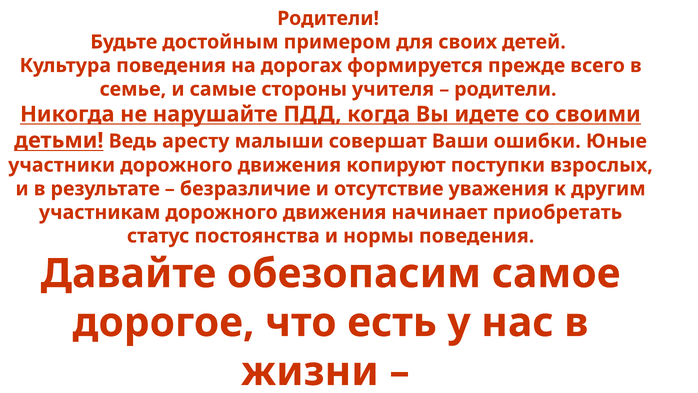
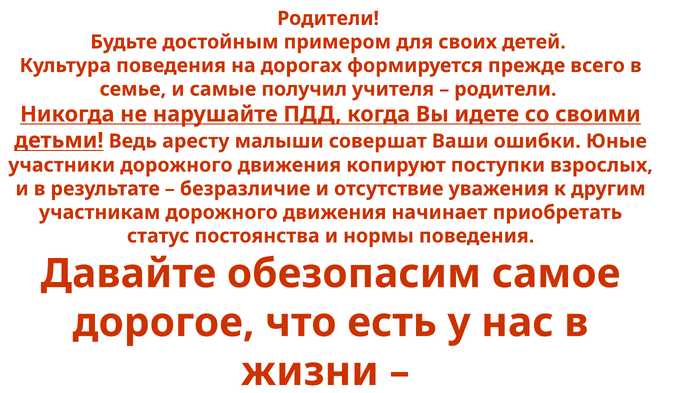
стороны: стороны -> получил
